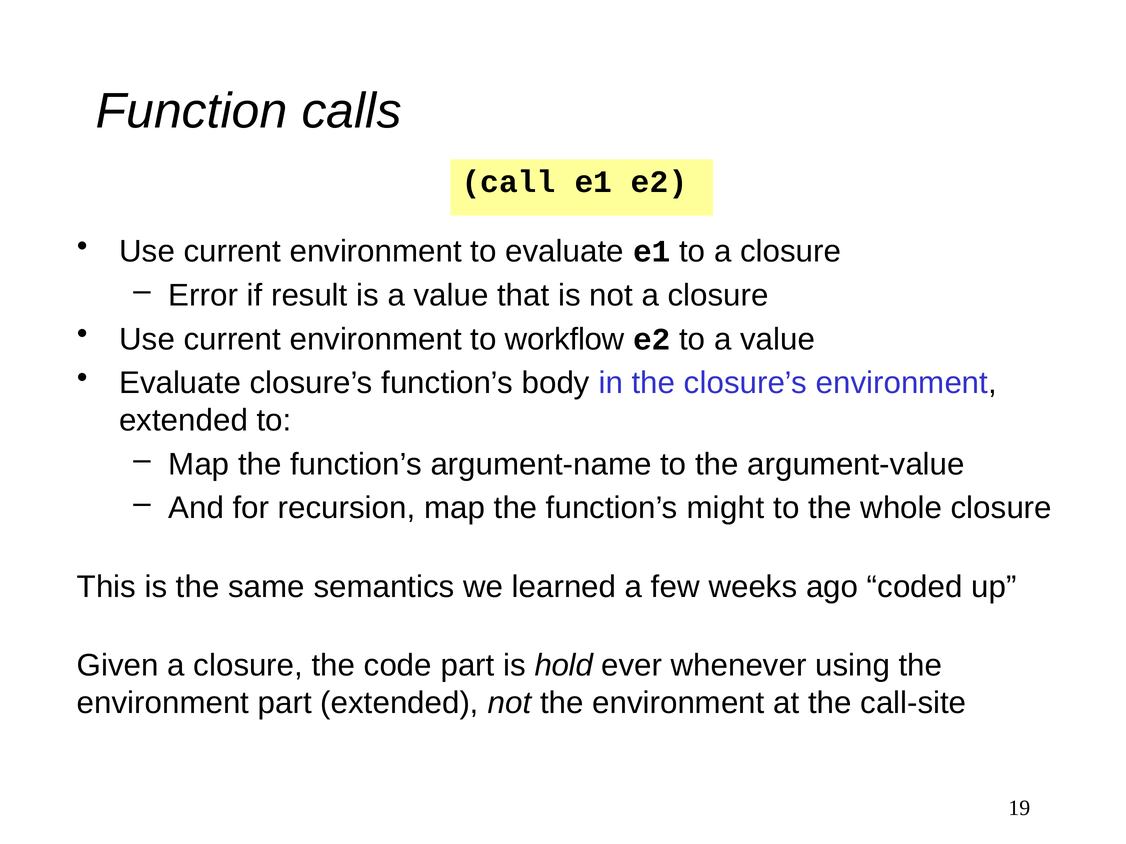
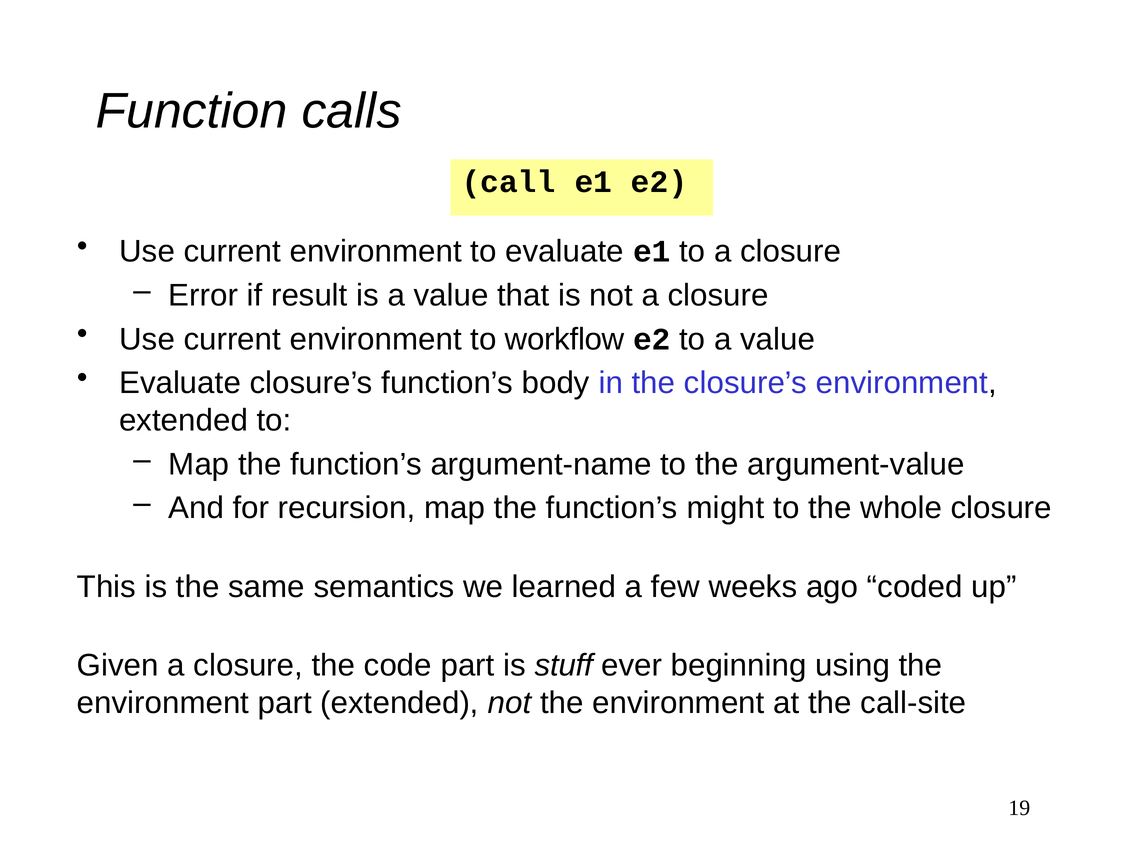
hold: hold -> stuff
whenever: whenever -> beginning
